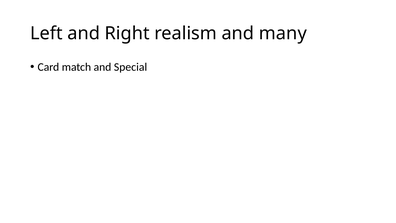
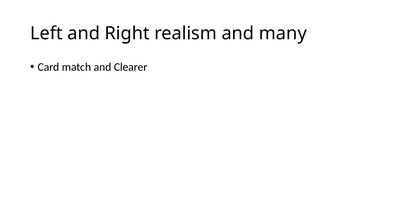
Special: Special -> Clearer
